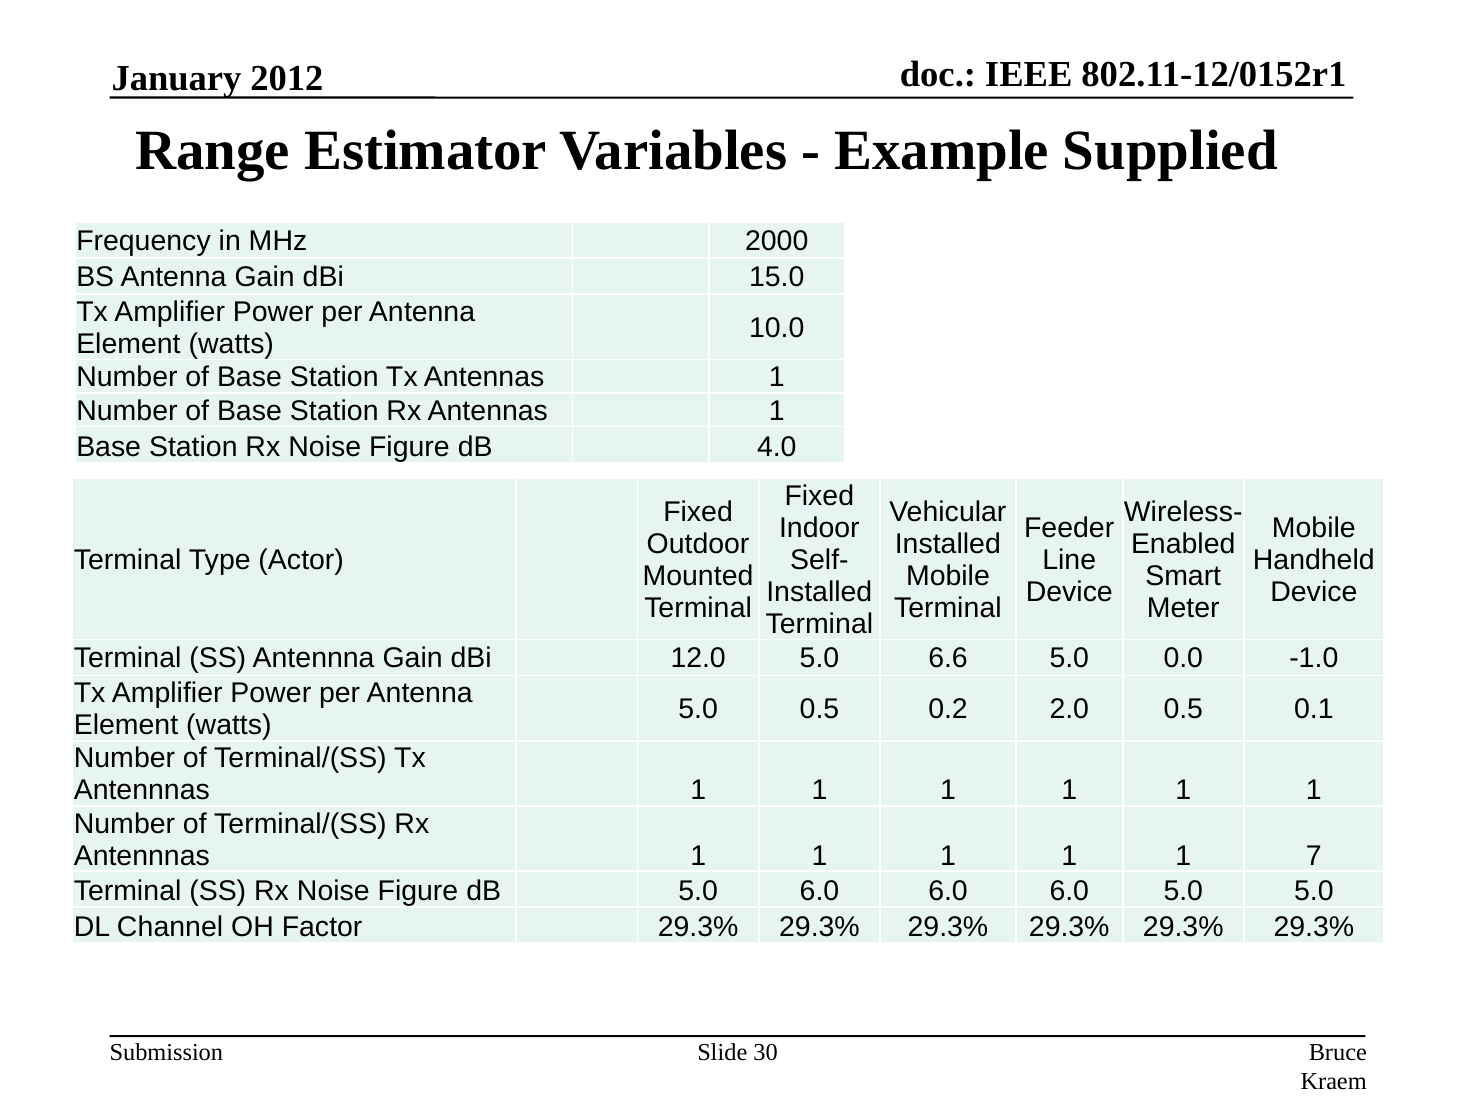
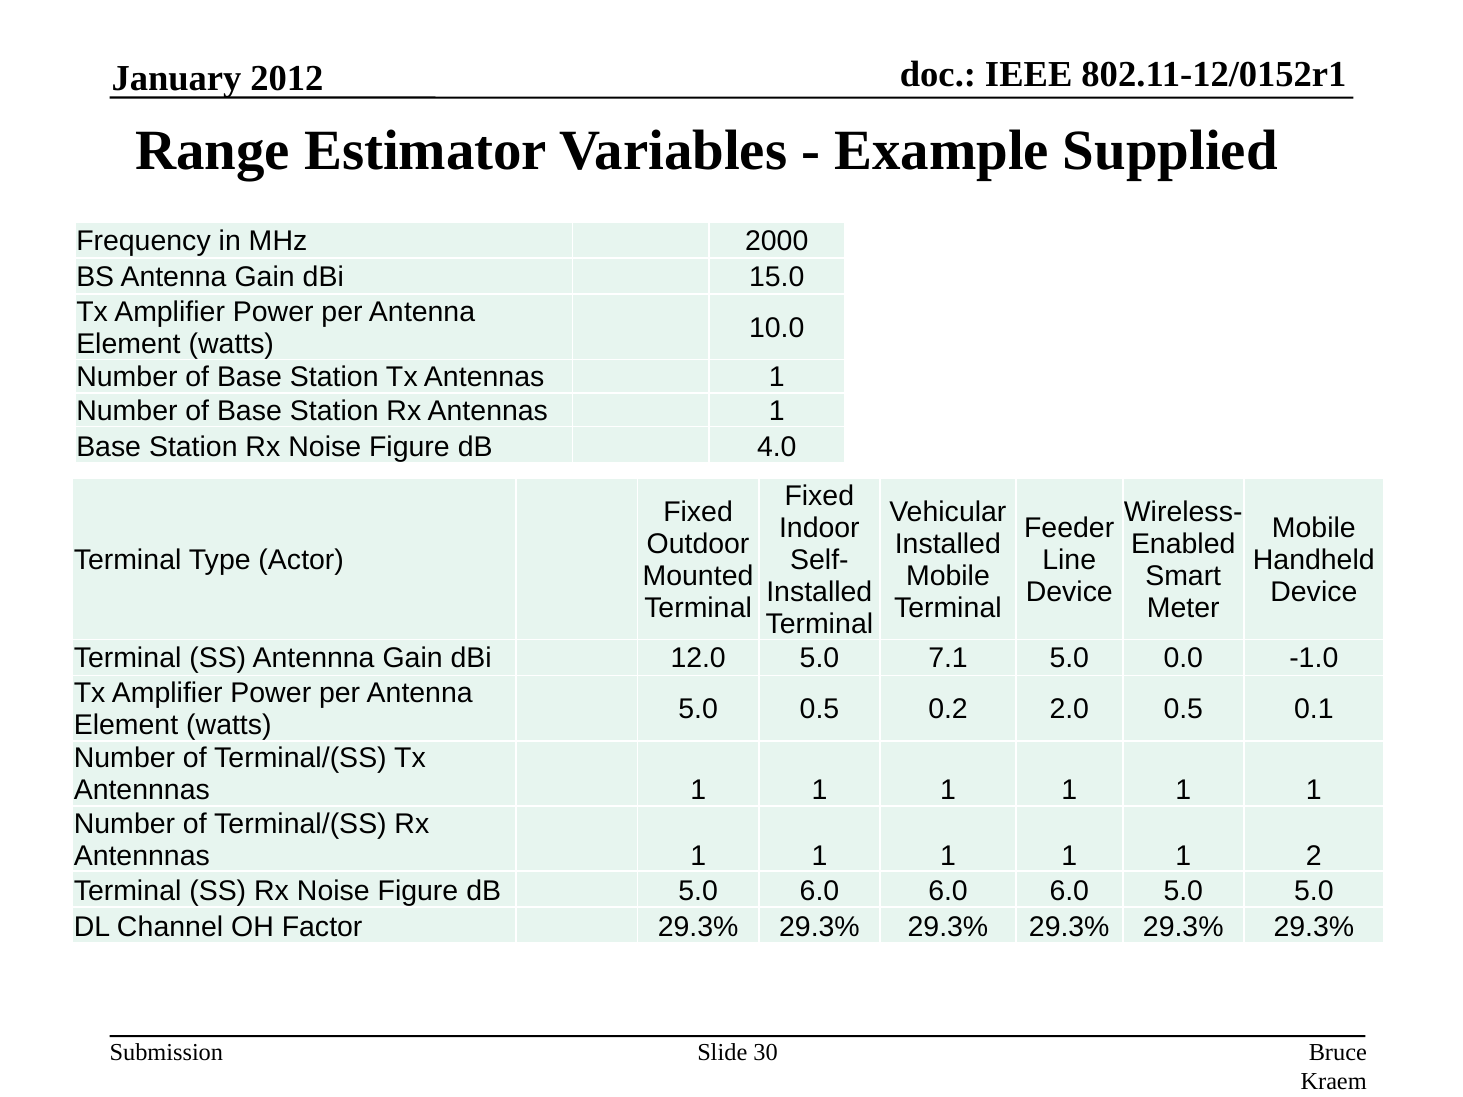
6.6: 6.6 -> 7.1
7: 7 -> 2
